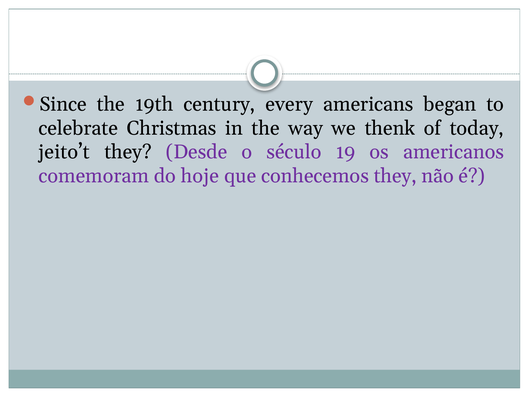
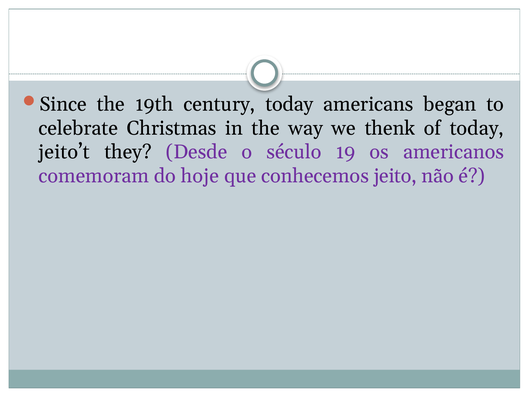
century every: every -> today
conhecemos they: they -> jeito
